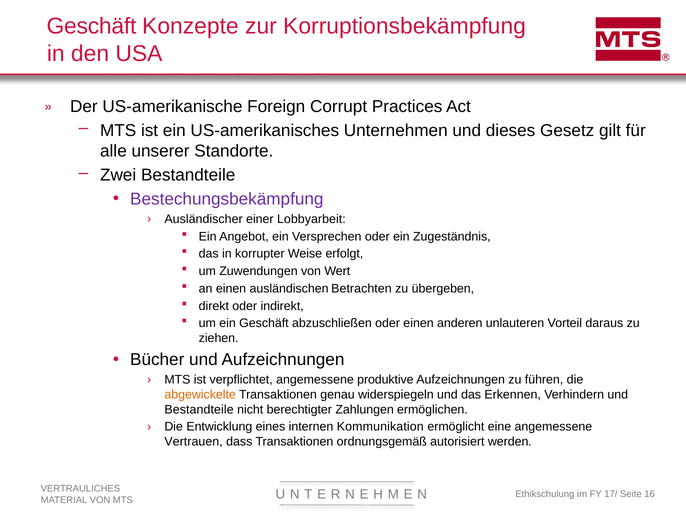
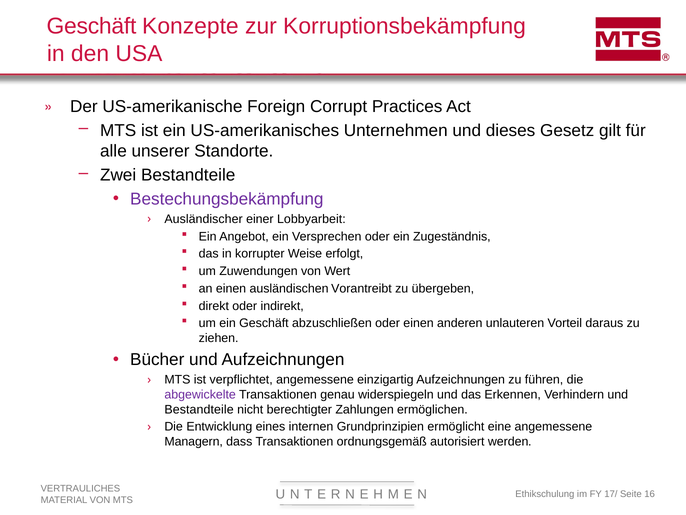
Betrachten: Betrachten -> Vorantreibt
produktive: produktive -> einzigartig
abgewickelte colour: orange -> purple
Kommunikation: Kommunikation -> Grundprinzipien
Vertrauen: Vertrauen -> Managern
